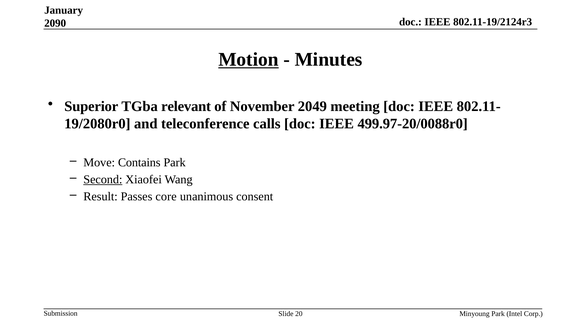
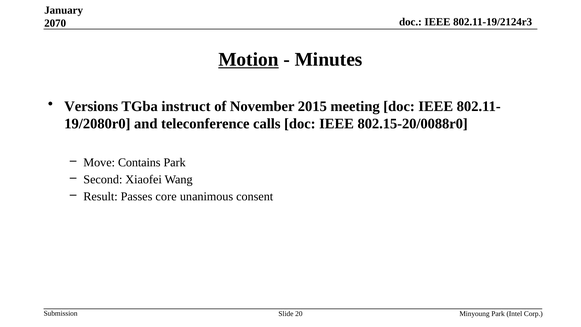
2090: 2090 -> 2070
Superior: Superior -> Versions
relevant: relevant -> instruct
2049: 2049 -> 2015
499.97-20/0088r0: 499.97-20/0088r0 -> 802.15-20/0088r0
Second underline: present -> none
